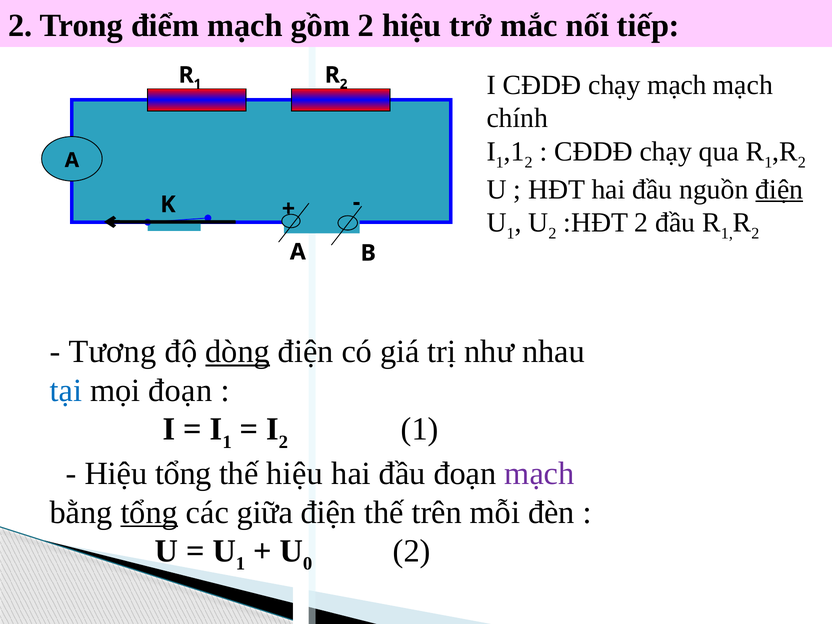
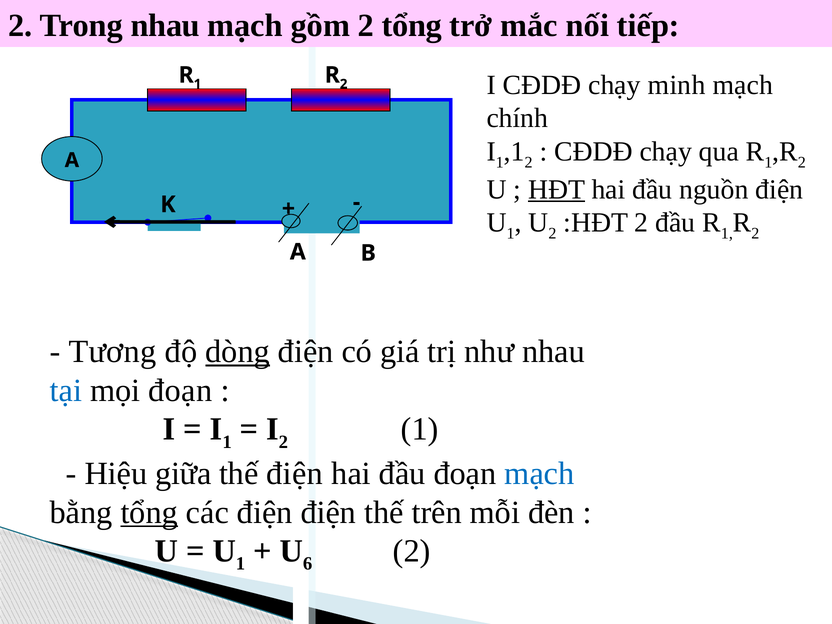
Trong điểm: điểm -> nhau
2 hiệu: hiệu -> tổng
chạy mạch: mạch -> minh
HĐT underline: none -> present
điện at (779, 189) underline: present -> none
Hiệu tổng: tổng -> giữa
thế hiệu: hiệu -> điện
mạch at (539, 473) colour: purple -> blue
các giữa: giữa -> điện
0: 0 -> 6
